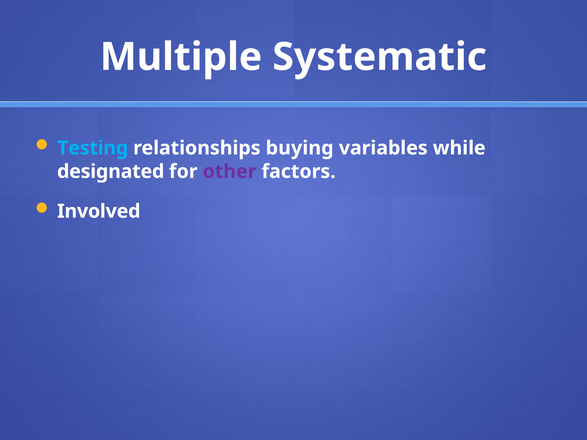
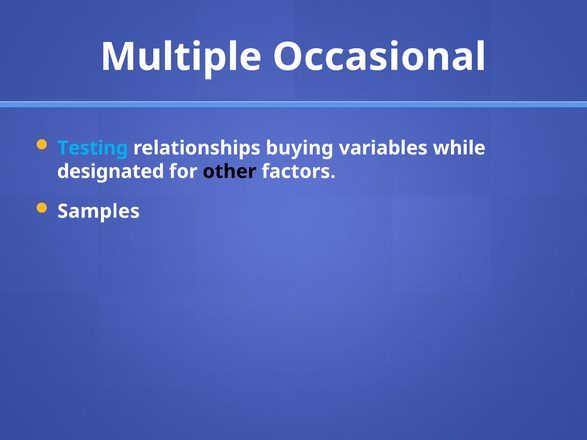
Systematic: Systematic -> Occasional
other colour: purple -> black
Involved: Involved -> Samples
